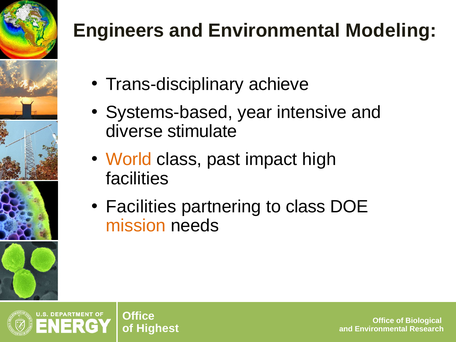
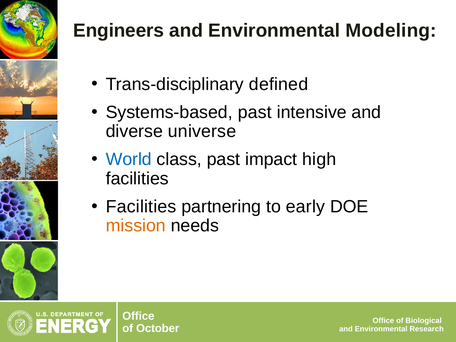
achieve: achieve -> defined
Systems-based year: year -> past
stimulate: stimulate -> universe
World colour: orange -> blue
to class: class -> early
Highest: Highest -> October
